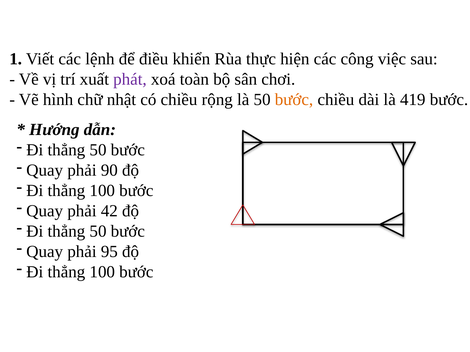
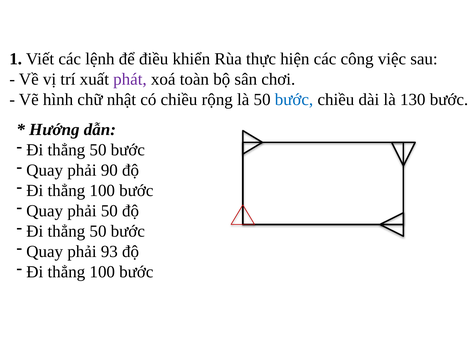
bước at (294, 100) colour: orange -> blue
419: 419 -> 130
phải 42: 42 -> 50
95: 95 -> 93
